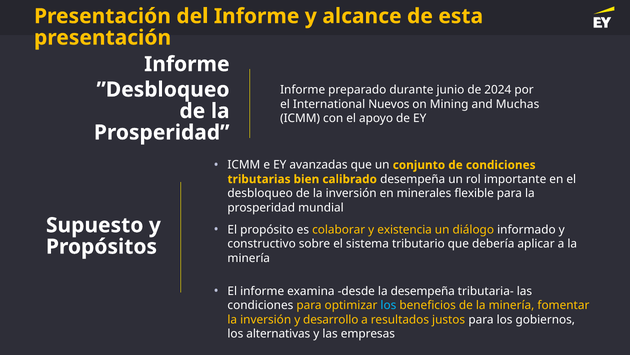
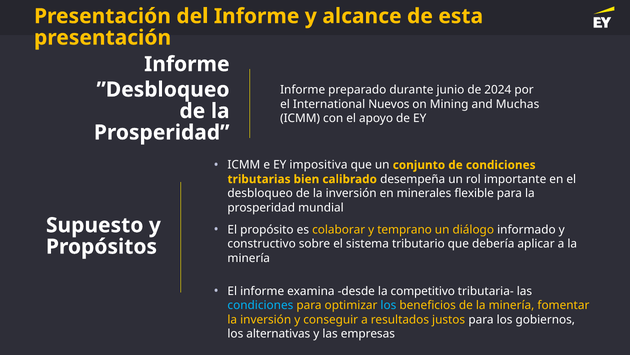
avanzadas: avanzadas -> impositiva
existencia: existencia -> temprano
la desempeña: desempeña -> competitivo
condiciones at (260, 305) colour: white -> light blue
desarrollo: desarrollo -> conseguir
